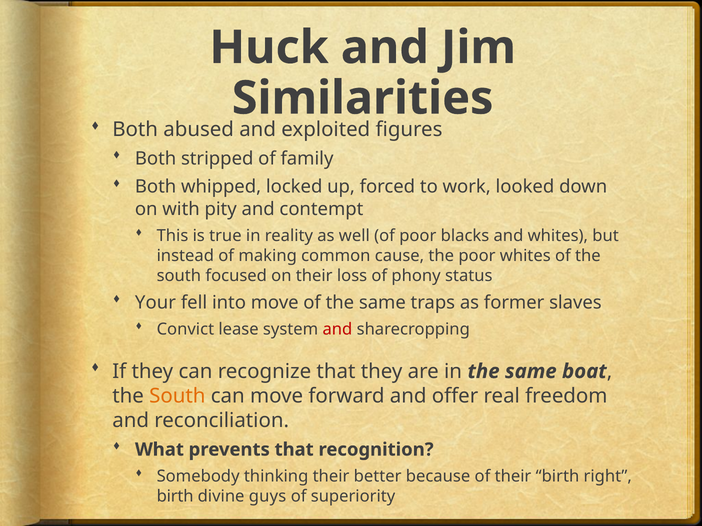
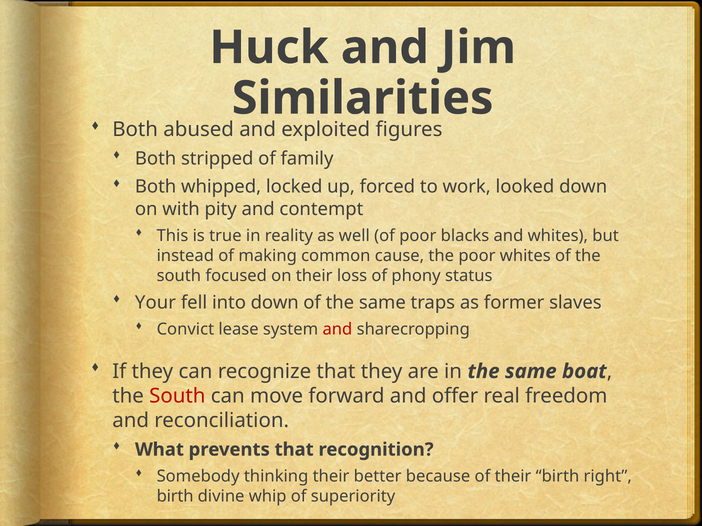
into move: move -> down
South at (177, 396) colour: orange -> red
guys: guys -> whip
